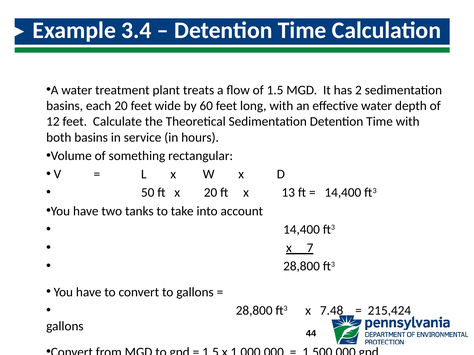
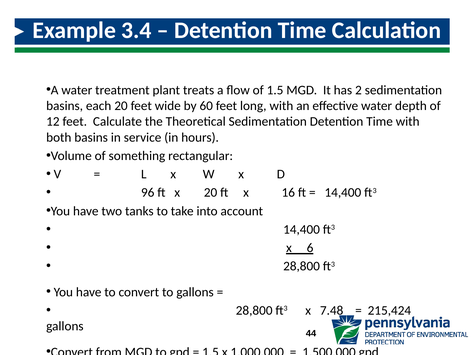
50: 50 -> 96
13: 13 -> 16
7: 7 -> 6
